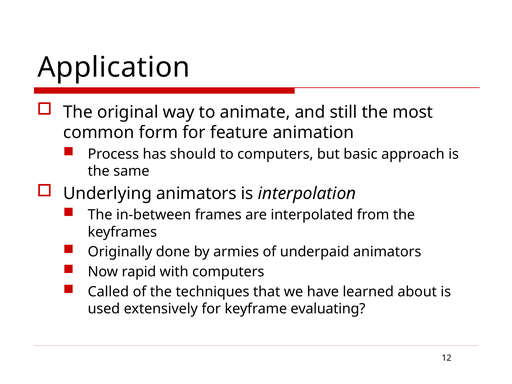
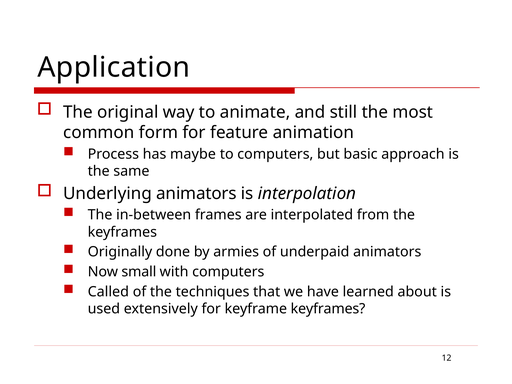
should: should -> maybe
rapid: rapid -> small
keyframe evaluating: evaluating -> keyframes
